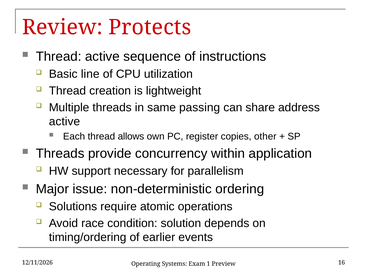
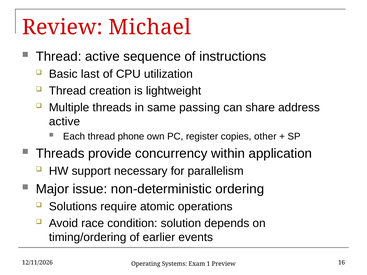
Protects: Protects -> Michael
line: line -> last
allows: allows -> phone
